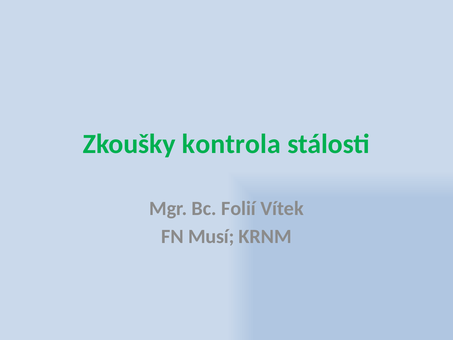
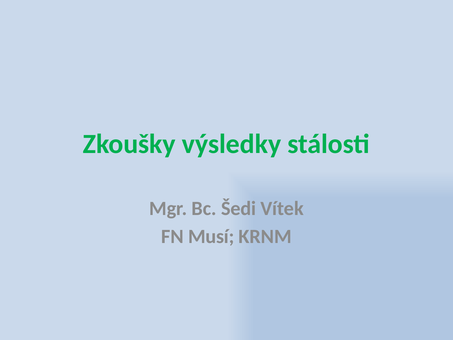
kontrola: kontrola -> výsledky
Folií: Folií -> Šedi
